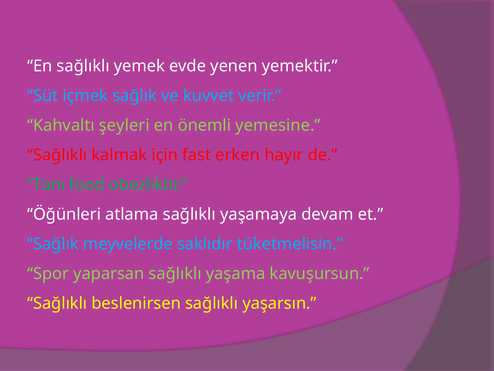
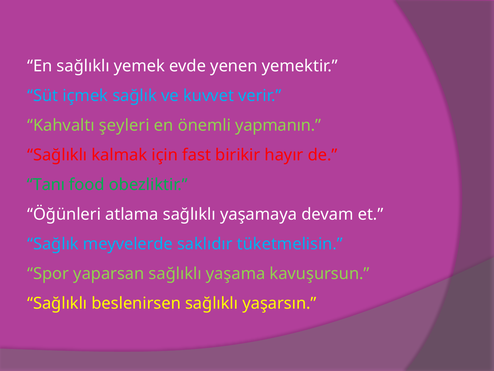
yemesine: yemesine -> yapmanın
erken: erken -> birikir
